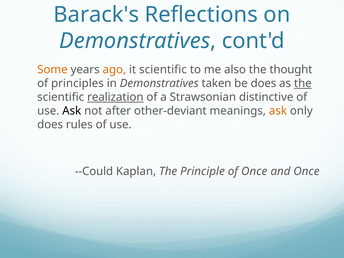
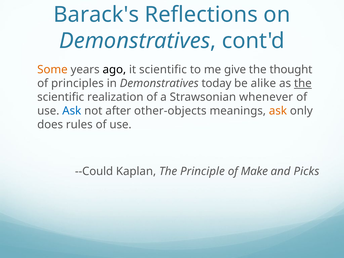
ago colour: orange -> black
also: also -> give
taken: taken -> today
be does: does -> alike
realization underline: present -> none
distinctive: distinctive -> whenever
Ask at (72, 111) colour: black -> blue
other-deviant: other-deviant -> other-objects
of Once: Once -> Make
and Once: Once -> Picks
